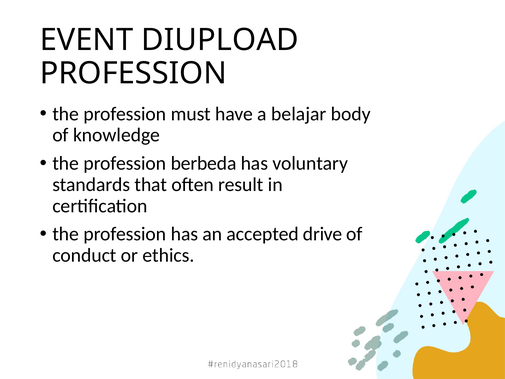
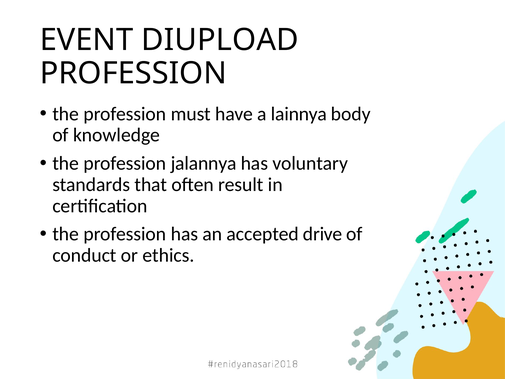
belajar: belajar -> lainnya
berbeda: berbeda -> jalannya
